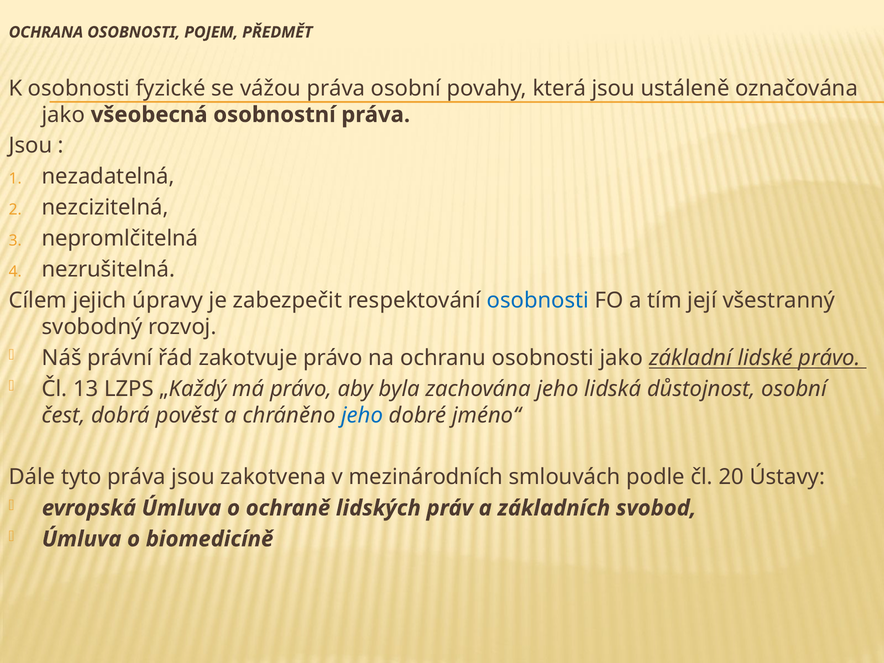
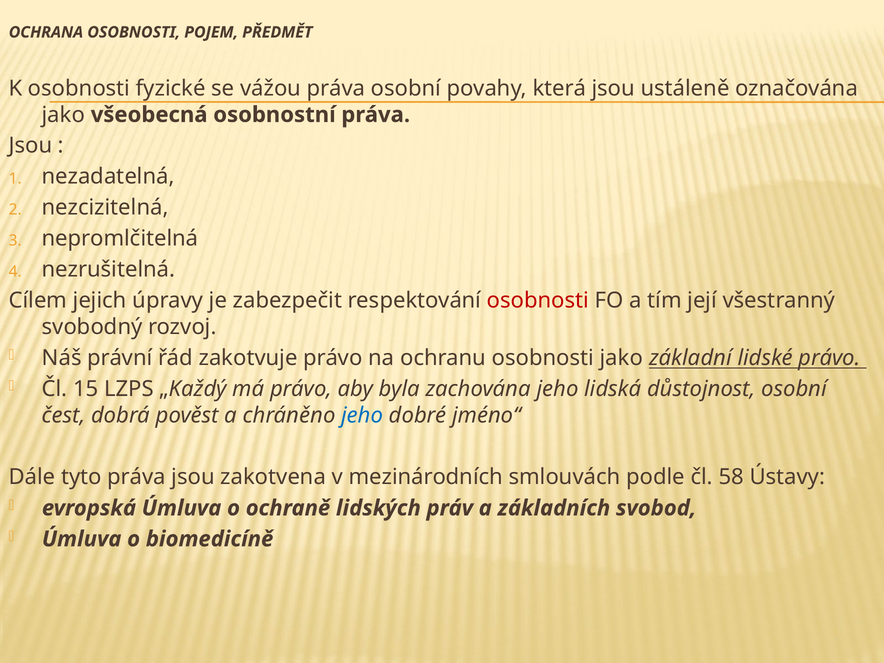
osobnosti at (538, 300) colour: blue -> red
13: 13 -> 15
20: 20 -> 58
